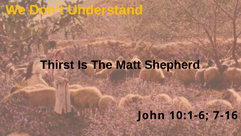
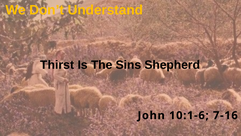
Matt: Matt -> Sins
